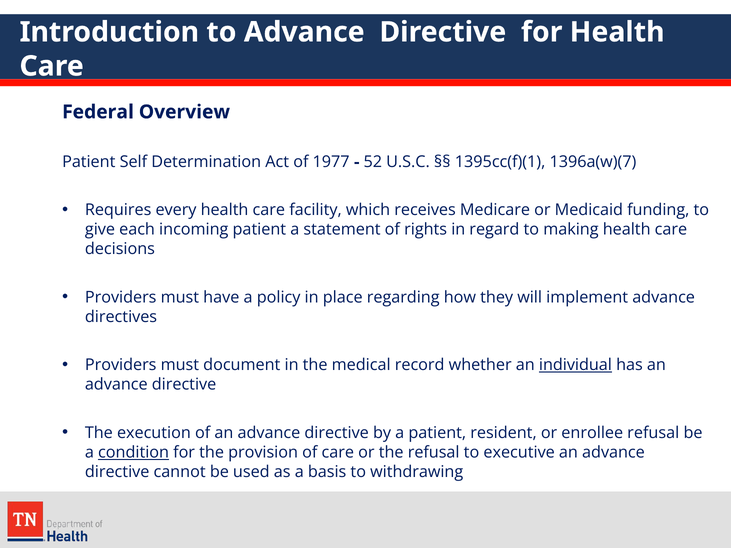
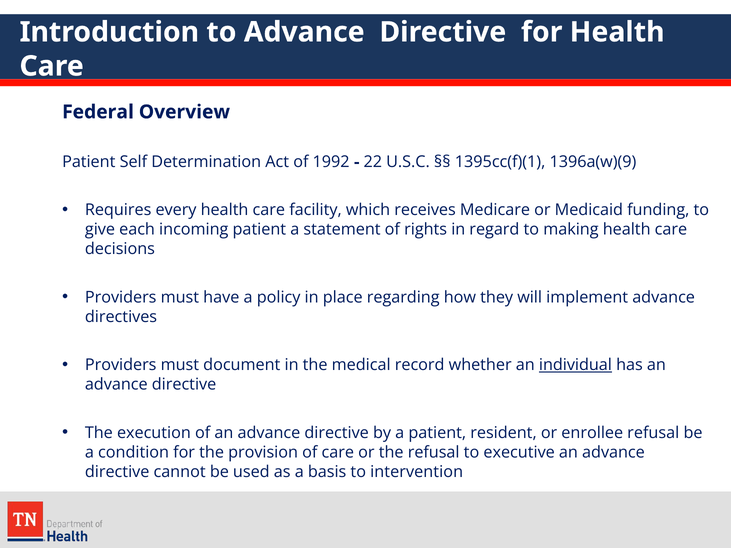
1977: 1977 -> 1992
52: 52 -> 22
1396a(w)(7: 1396a(w)(7 -> 1396a(w)(9
condition underline: present -> none
withdrawing: withdrawing -> intervention
